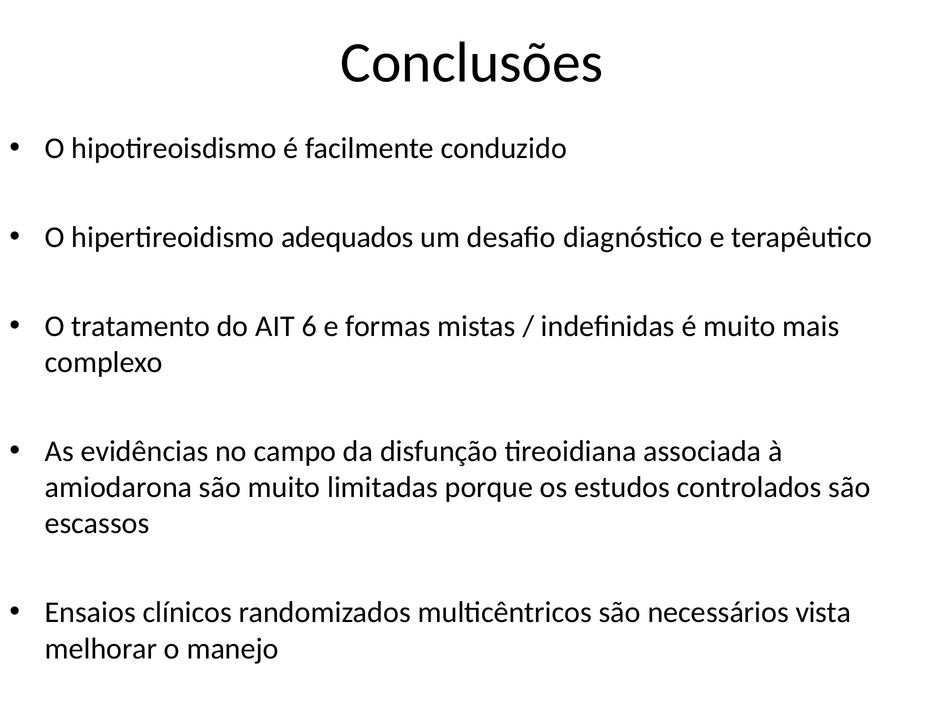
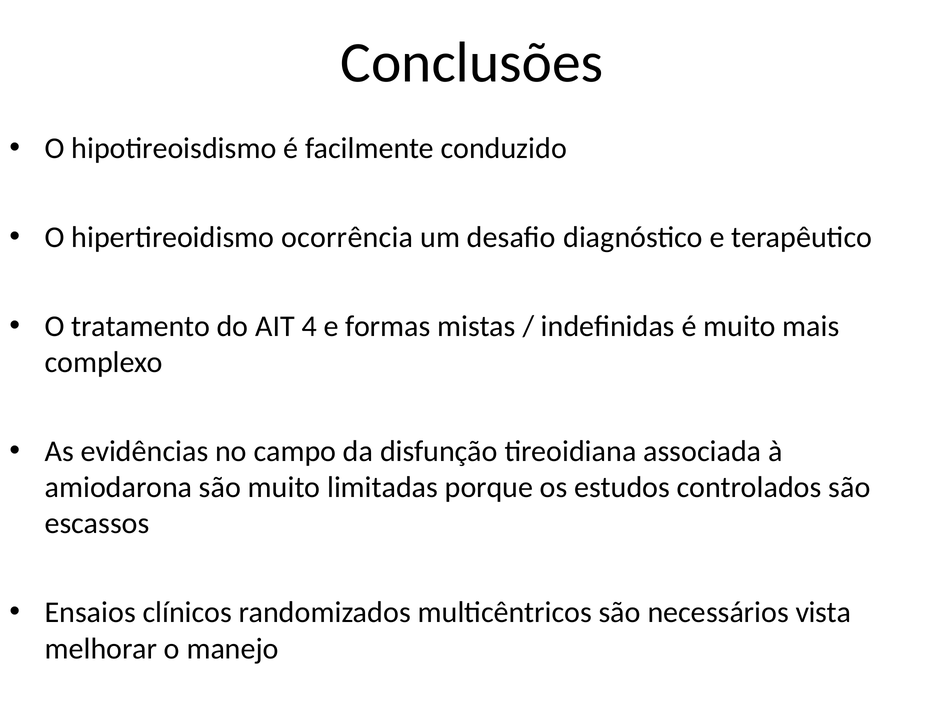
adequados: adequados -> ocorrência
6: 6 -> 4
